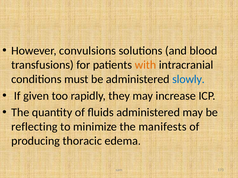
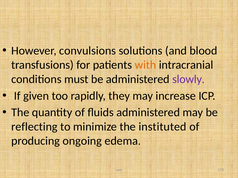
slowly colour: blue -> purple
manifests: manifests -> instituted
thoracic: thoracic -> ongoing
